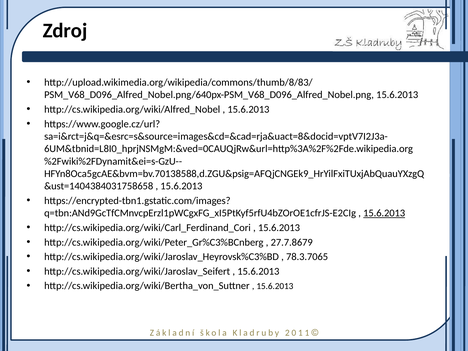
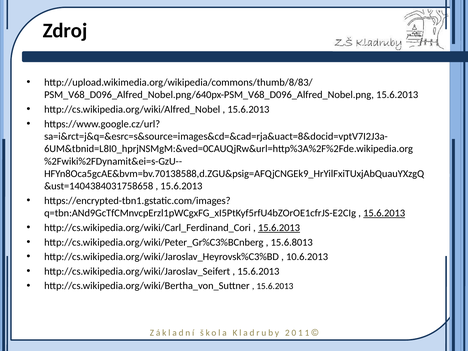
15.6.2013 at (279, 228) underline: none -> present
27.7.8679: 27.7.8679 -> 15.6.8013
78.3.7065: 78.3.7065 -> 10.6.2013
